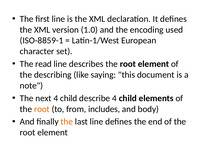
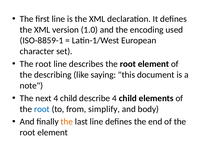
read at (44, 64): read -> root
root at (42, 109) colour: orange -> blue
includes: includes -> simplify
